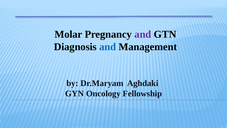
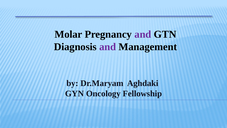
and at (108, 47) colour: blue -> purple
